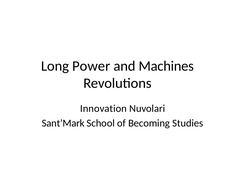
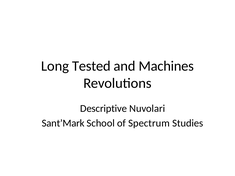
Power: Power -> Tested
Innovation: Innovation -> Descriptive
Becoming: Becoming -> Spectrum
